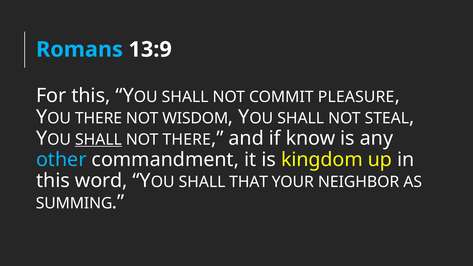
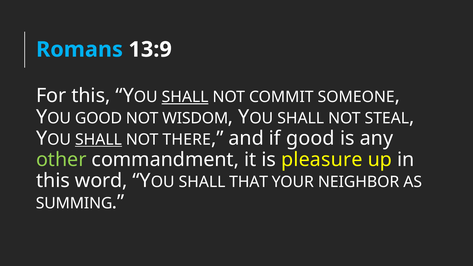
SHALL at (185, 97) underline: none -> present
PLEASURE: PLEASURE -> SOMEONE
THERE at (99, 118): THERE -> GOOD
if know: know -> good
other colour: light blue -> light green
kingdom: kingdom -> pleasure
